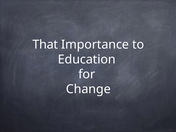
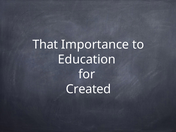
Change: Change -> Created
